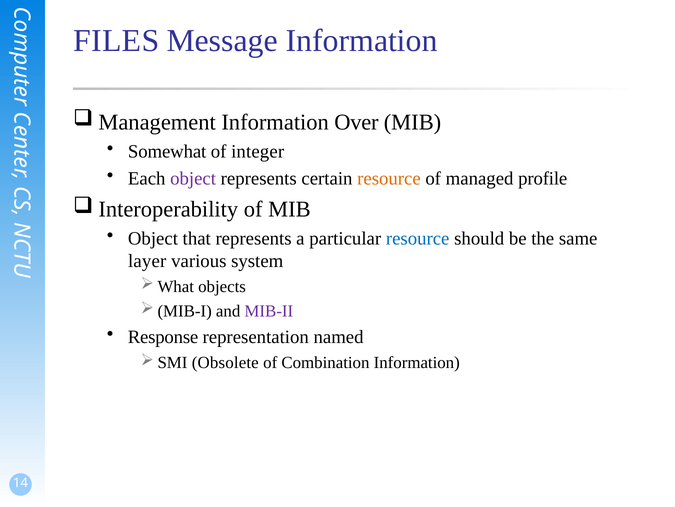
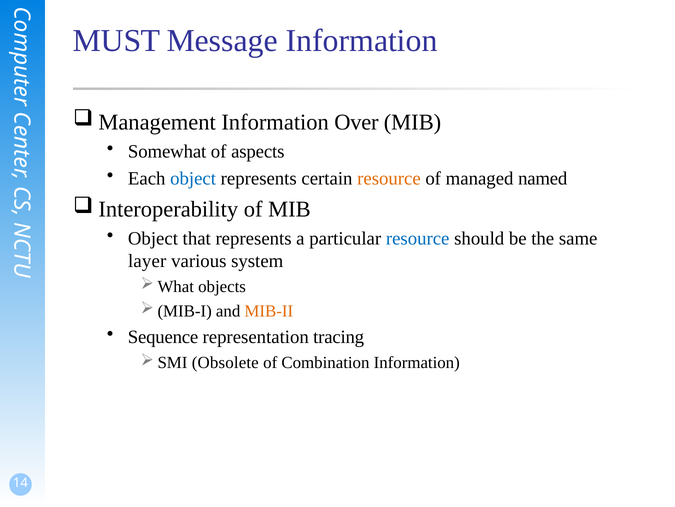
FILES: FILES -> MUST
integer: integer -> aspects
object at (193, 178) colour: purple -> blue
profile: profile -> named
MIB-II colour: purple -> orange
Response: Response -> Sequence
named: named -> tracing
